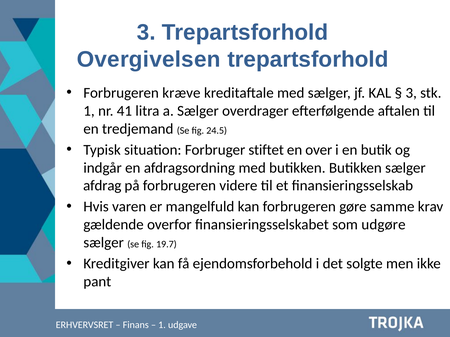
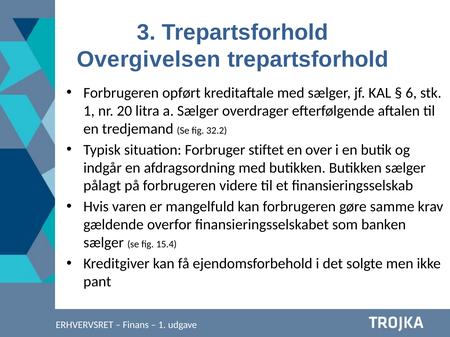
kræve: kræve -> opført
3 at (411, 93): 3 -> 6
41: 41 -> 20
24.5: 24.5 -> 32.2
afdrag: afdrag -> pålagt
udgøre: udgøre -> banken
19.7: 19.7 -> 15.4
